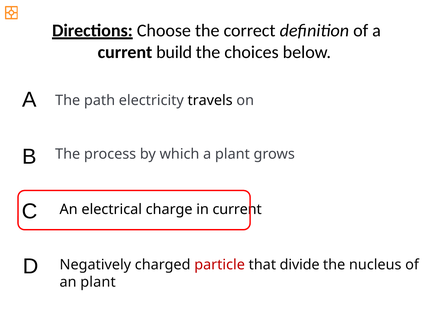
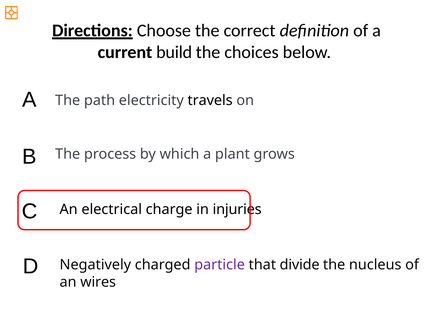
in current: current -> injuries
particle colour: red -> purple
an plant: plant -> wires
